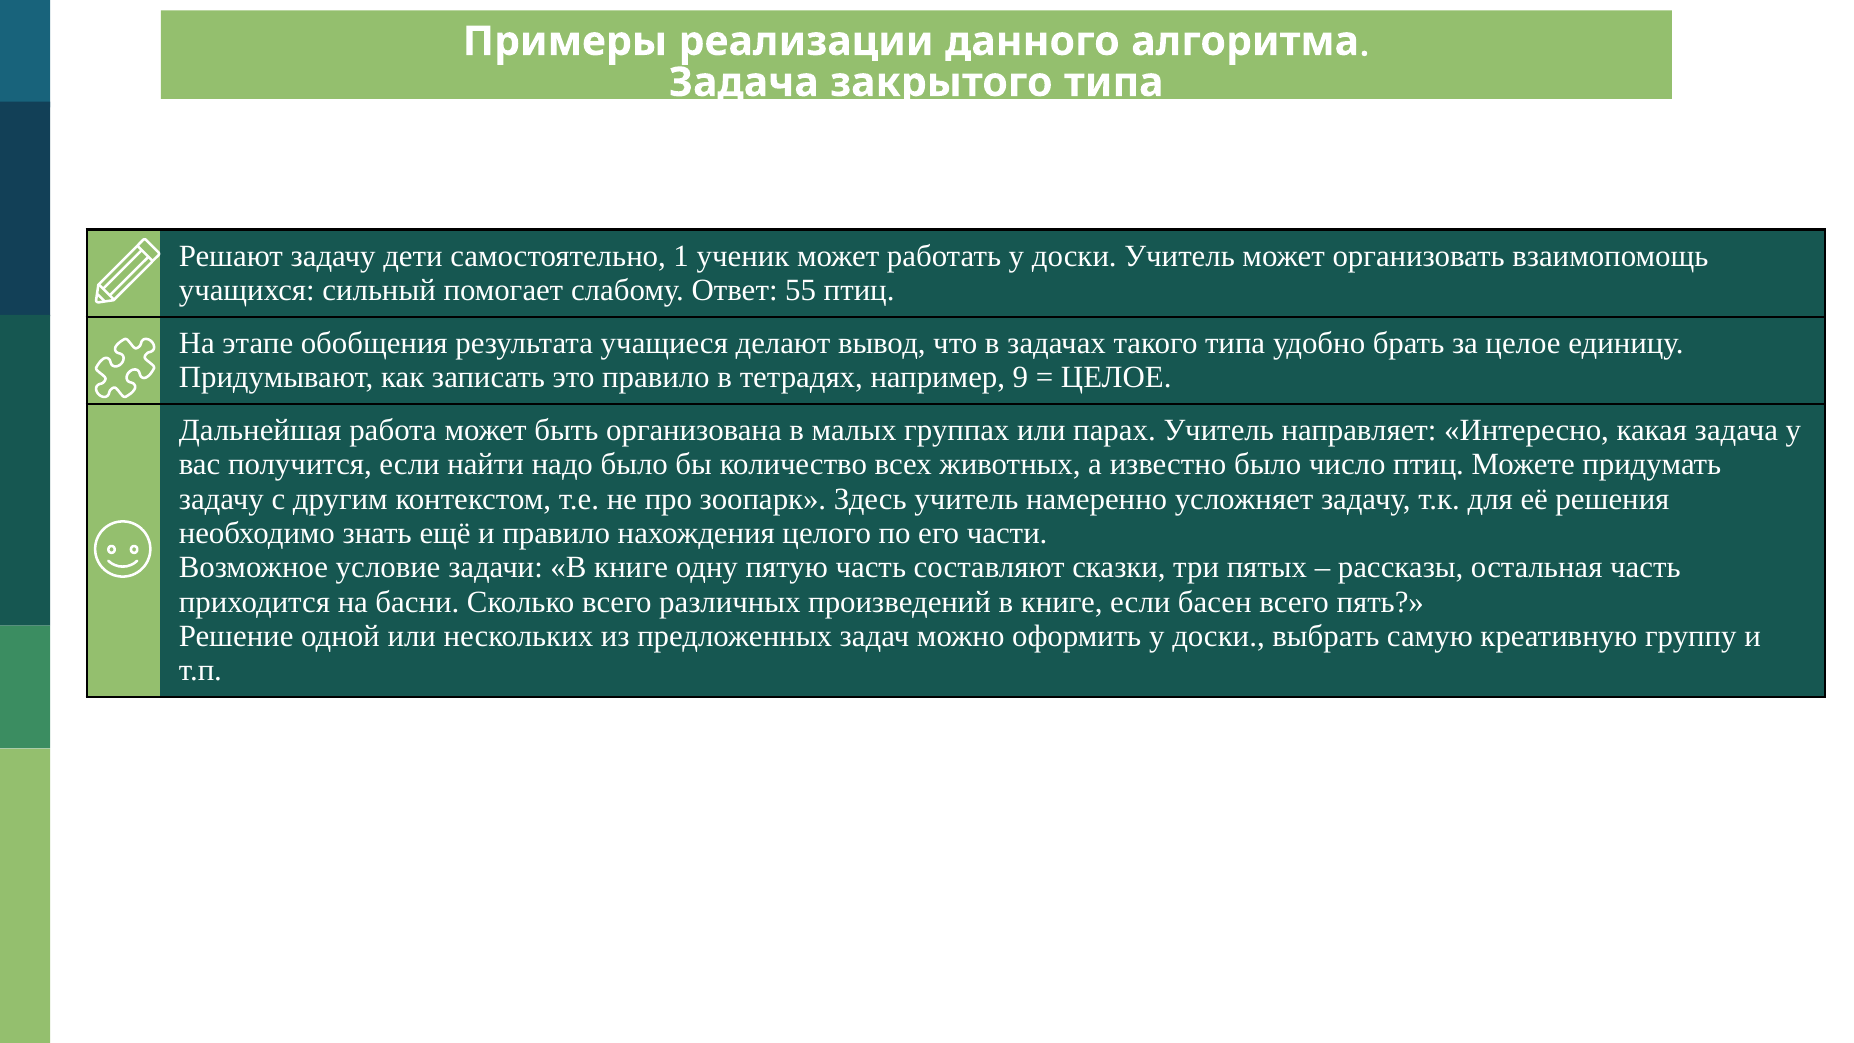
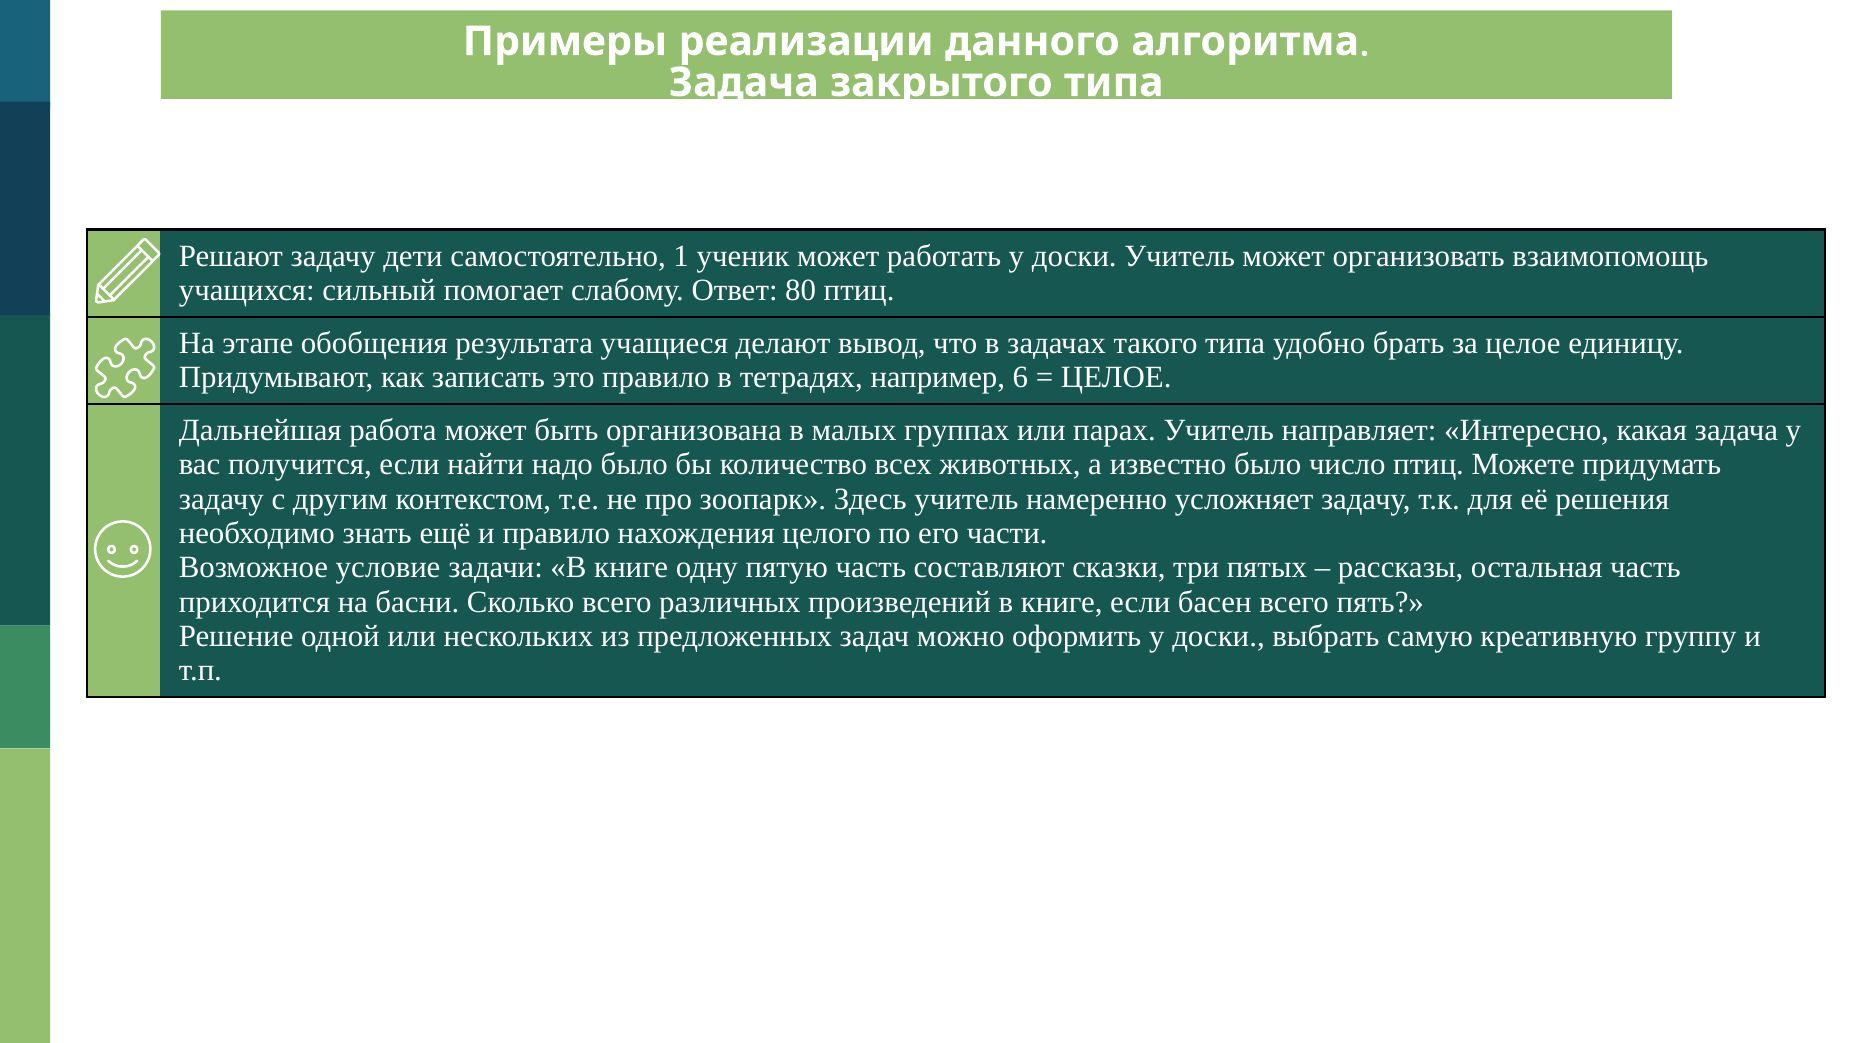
55: 55 -> 80
9: 9 -> 6
